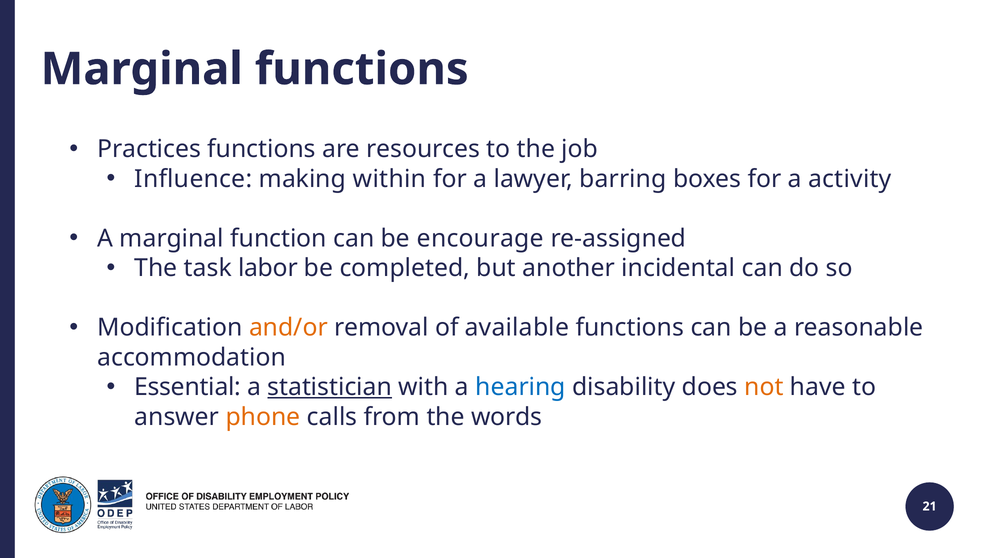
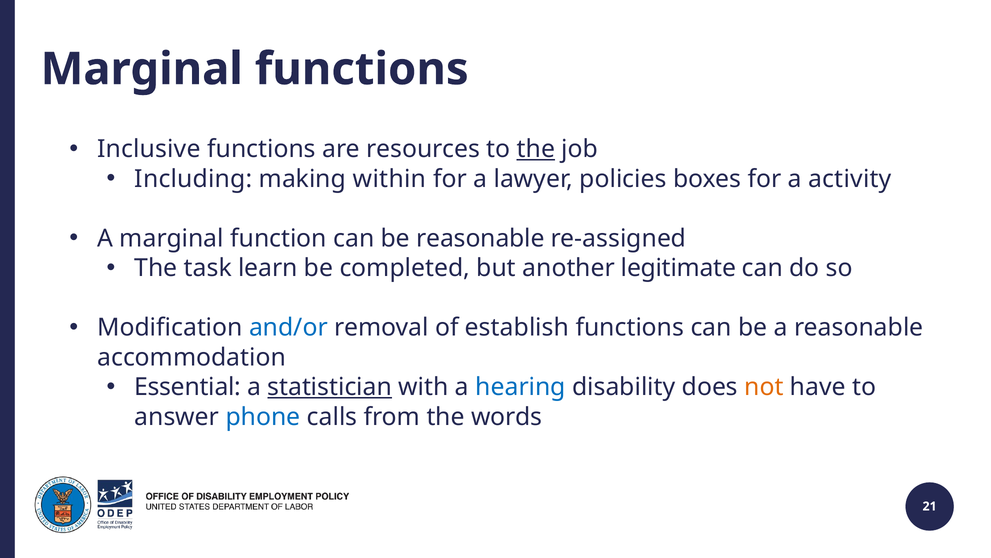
Practices: Practices -> Inclusive
the at (536, 149) underline: none -> present
Influence: Influence -> Including
barring: barring -> policies
be encourage: encourage -> reasonable
labor: labor -> learn
incidental: incidental -> legitimate
and/or colour: orange -> blue
available: available -> establish
phone colour: orange -> blue
